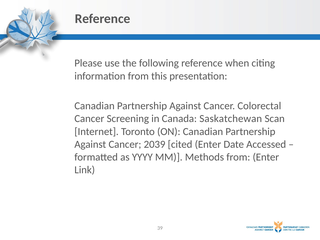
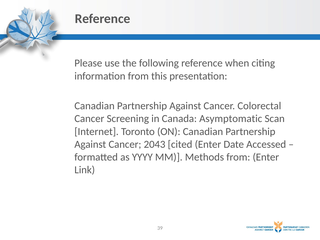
Saskatchewan: Saskatchewan -> Asymptomatic
2039: 2039 -> 2043
